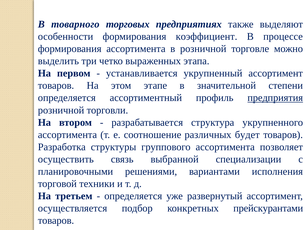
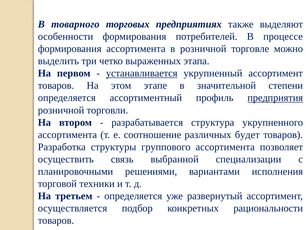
коэффициент: коэффициент -> потребителей
устанавливается underline: none -> present
прейскурантами: прейскурантами -> рациональности
